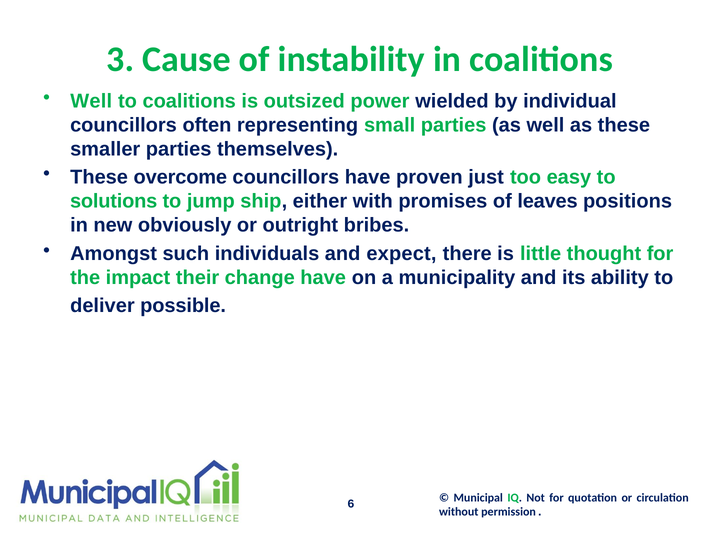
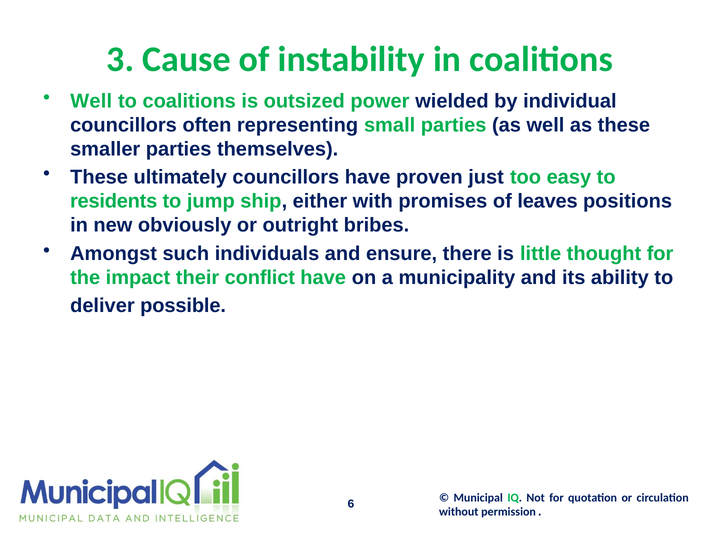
overcome: overcome -> ultimately
solutions: solutions -> residents
expect: expect -> ensure
change: change -> conflict
